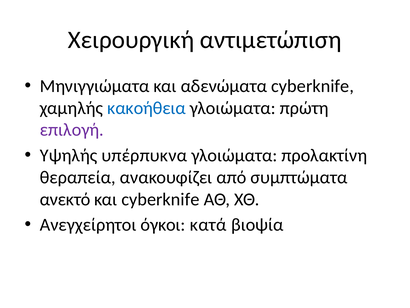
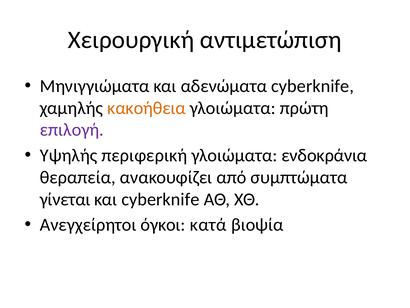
κακοήθεια colour: blue -> orange
υπέρπυκνα: υπέρπυκνα -> περιφερική
προλακτίνη: προλακτίνη -> ενδοκράνια
ανεκτό: ανεκτό -> γίνεται
